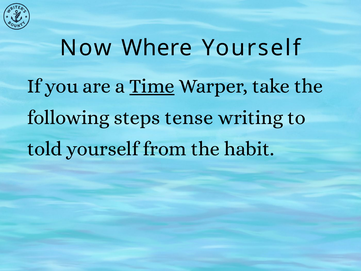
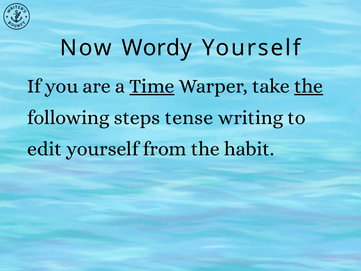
Where: Where -> Wordy
the at (309, 86) underline: none -> present
told: told -> edit
